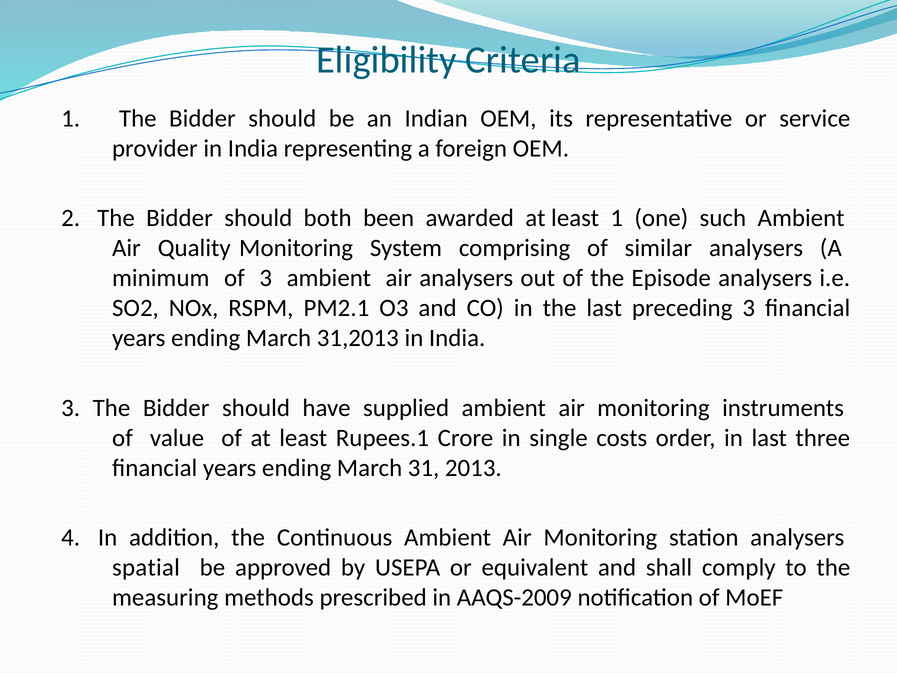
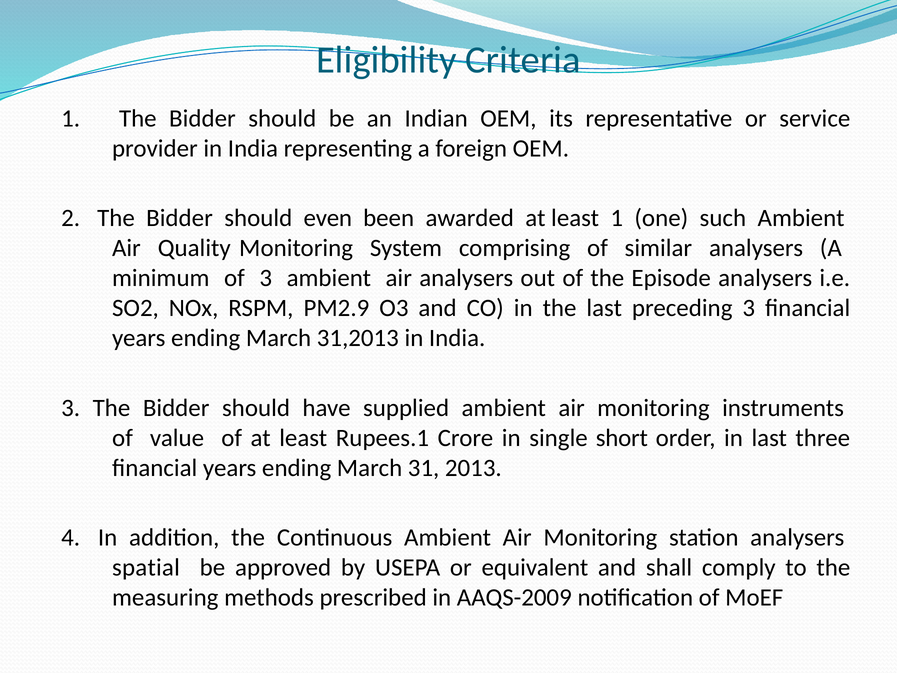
both: both -> even
PM2.1: PM2.1 -> PM2.9
costs: costs -> short
